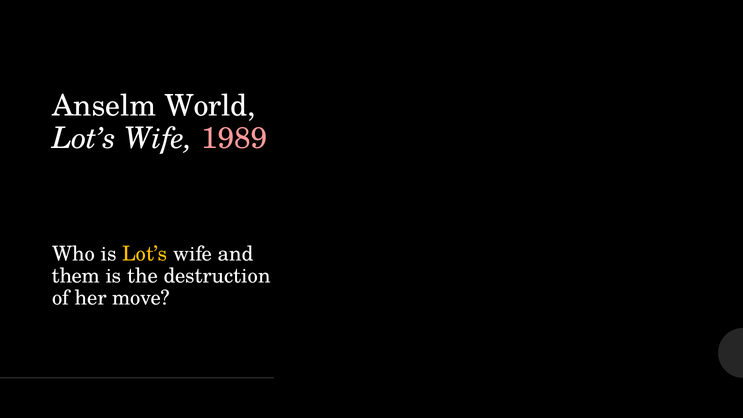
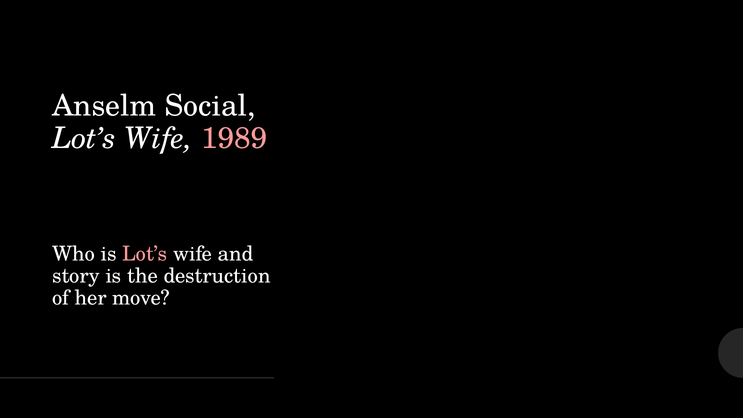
World: World -> Social
Lot’s at (145, 254) colour: yellow -> pink
them: them -> story
